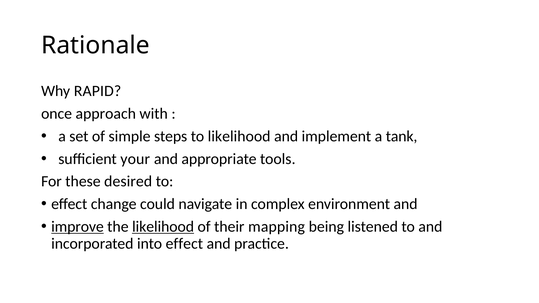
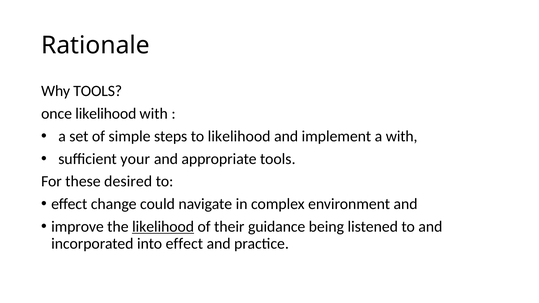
Why RAPID: RAPID -> TOOLS
once approach: approach -> likelihood
a tank: tank -> with
improve underline: present -> none
mapping: mapping -> guidance
